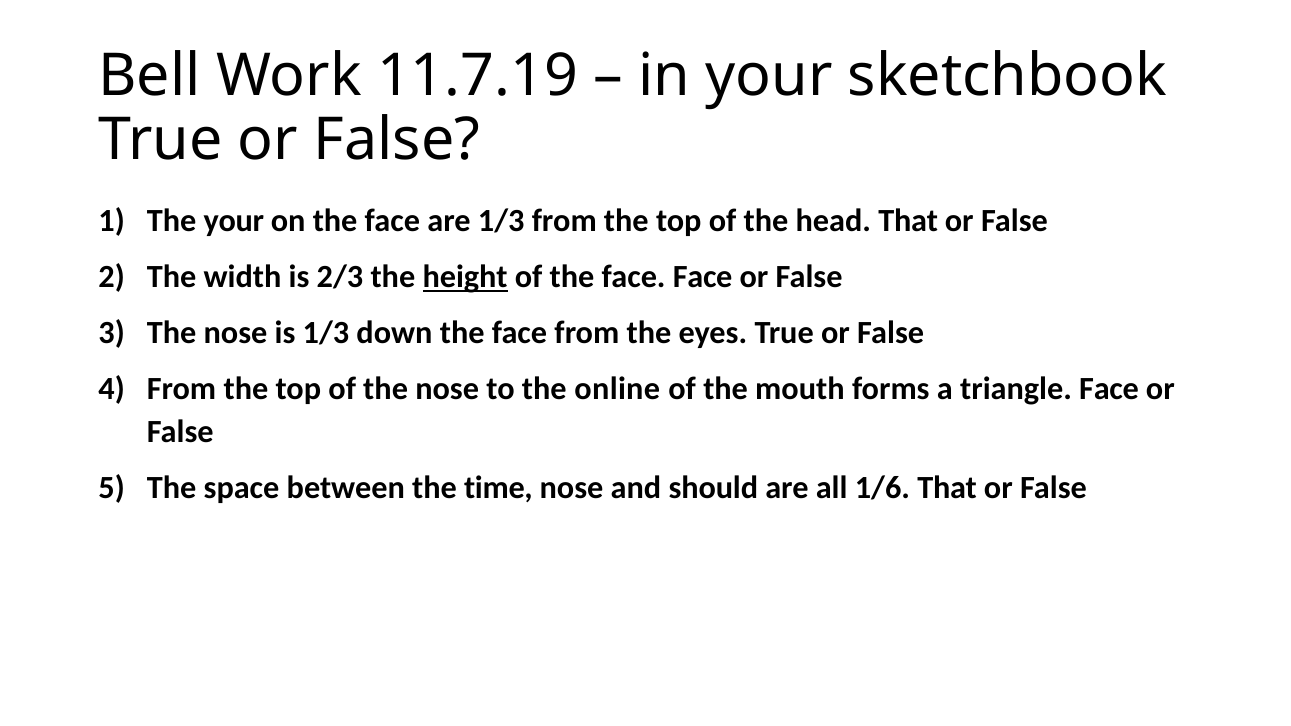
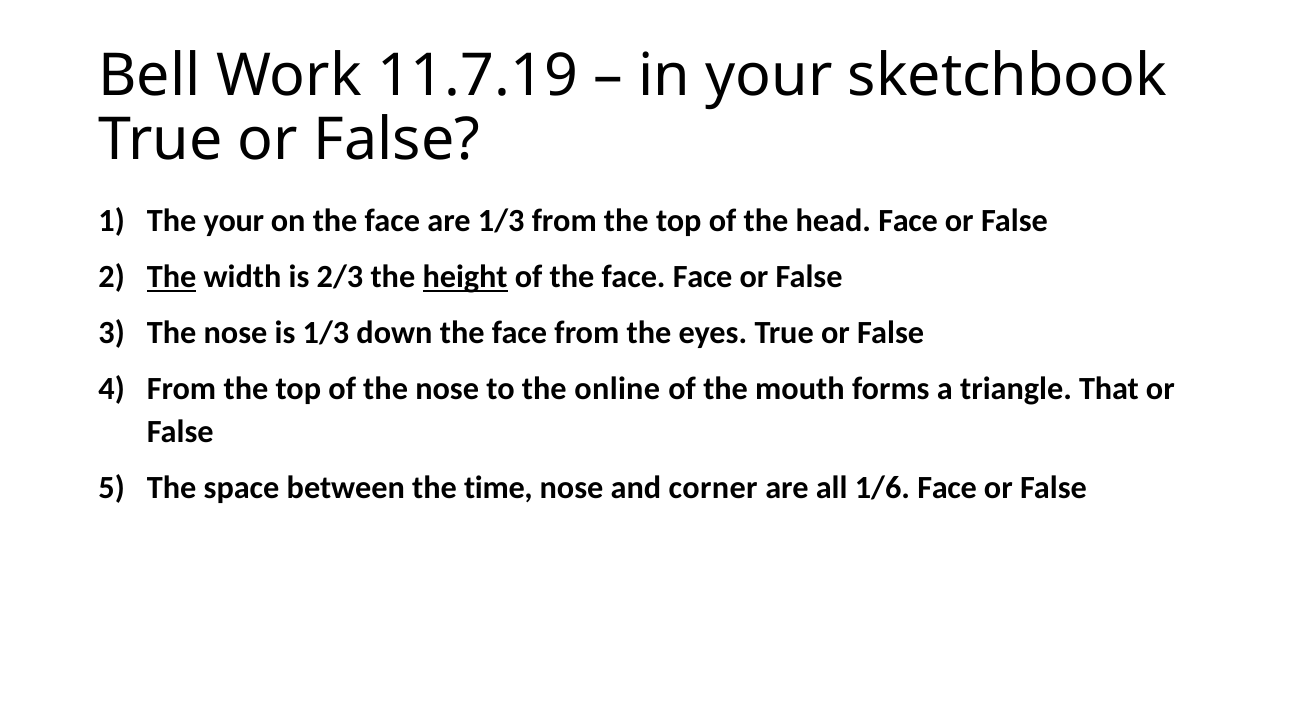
head That: That -> Face
The at (172, 277) underline: none -> present
triangle Face: Face -> That
should: should -> corner
1/6 That: That -> Face
